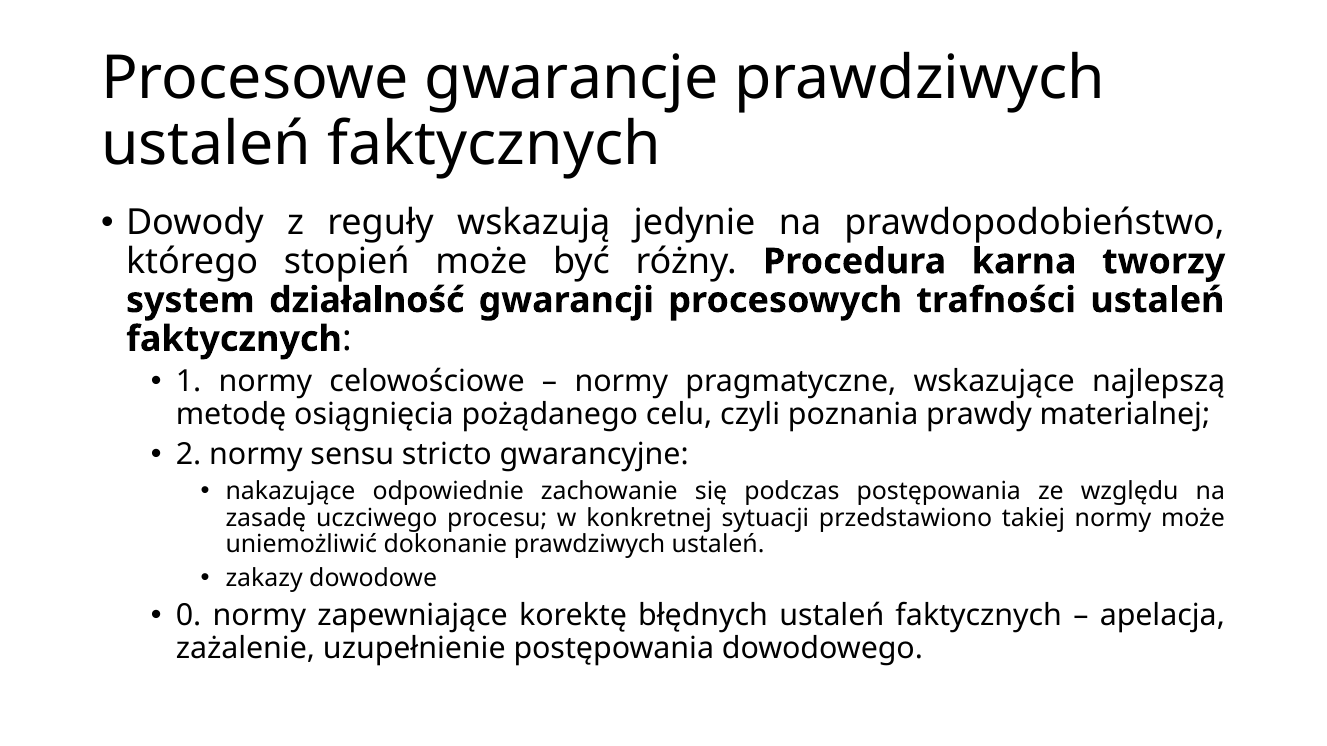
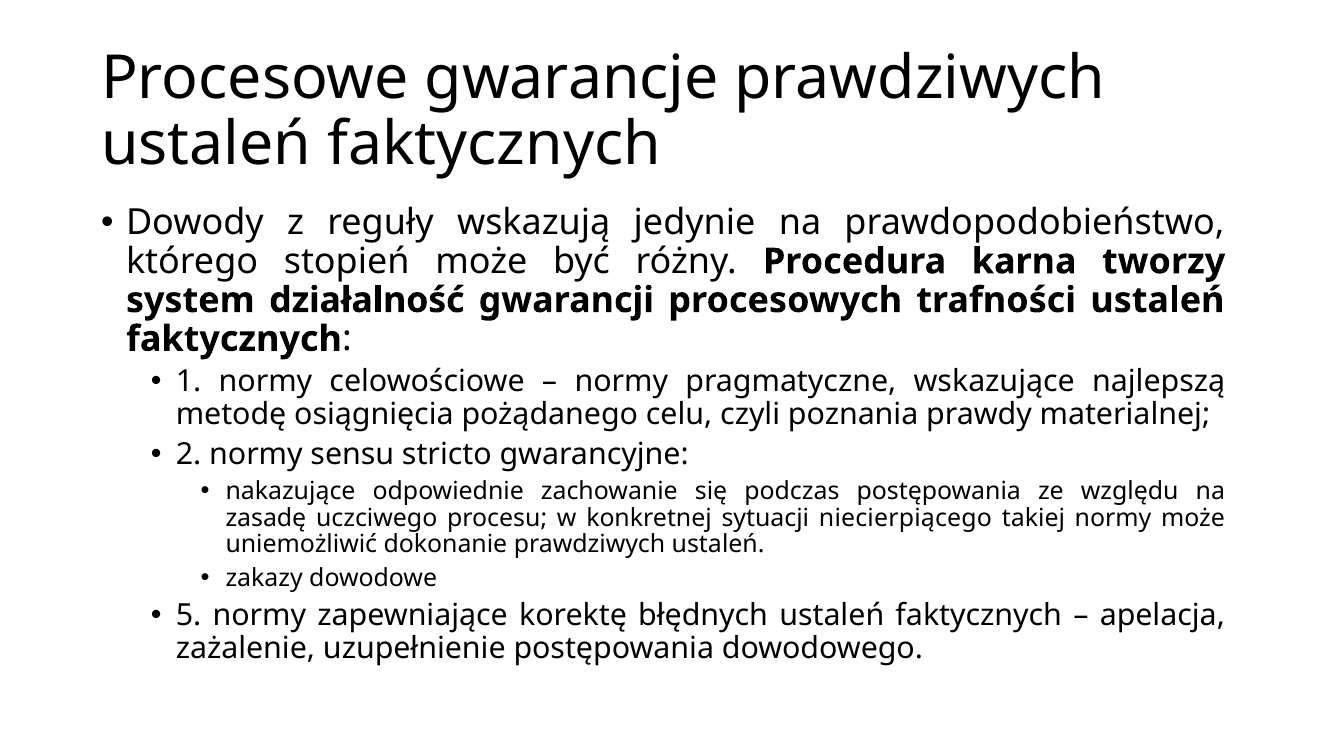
przedstawiono: przedstawiono -> niecierpiącego
0: 0 -> 5
